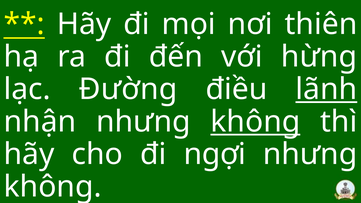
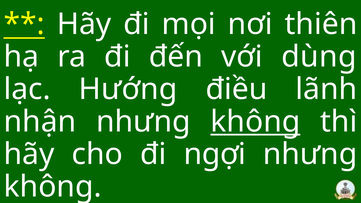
hừng: hừng -> dùng
Đường: Đường -> Hướng
lãnh underline: present -> none
